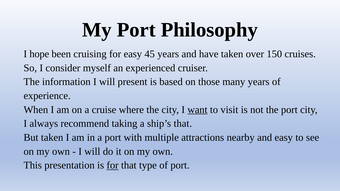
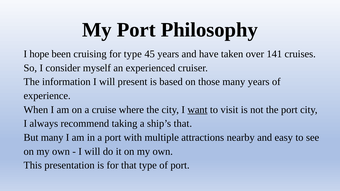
for easy: easy -> type
150: 150 -> 141
But taken: taken -> many
for at (113, 166) underline: present -> none
